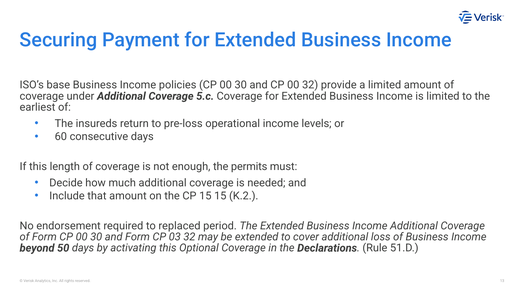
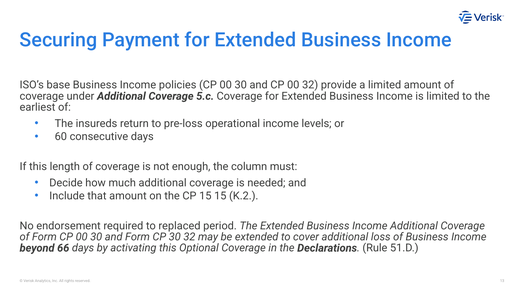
permits: permits -> column
CP 03: 03 -> 30
50: 50 -> 66
